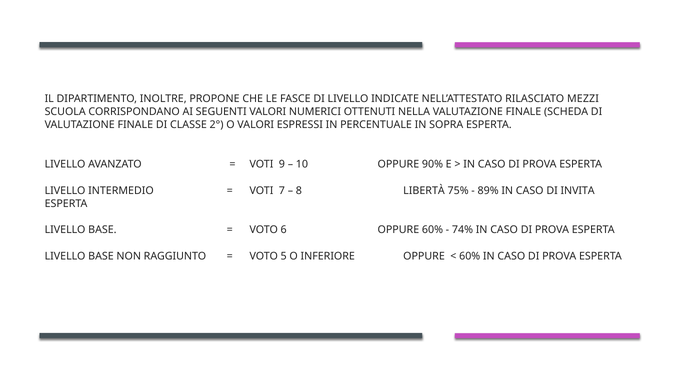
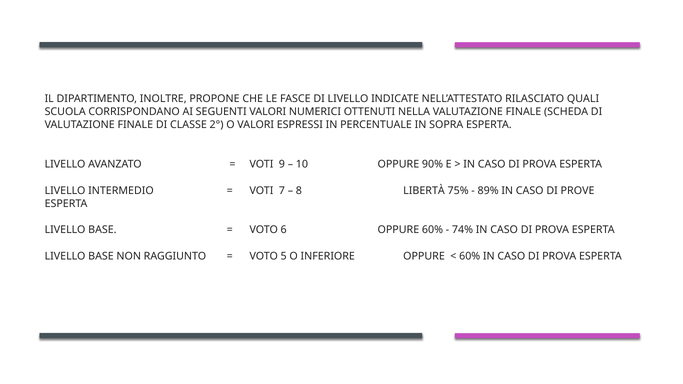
MEZZI: MEZZI -> QUALI
INVITA: INVITA -> PROVE
